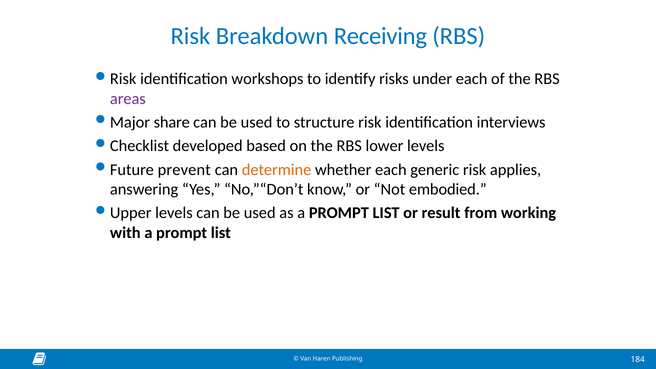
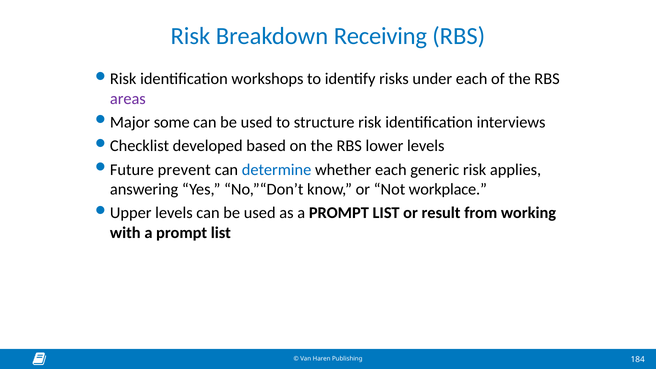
share: share -> some
determine colour: orange -> blue
embodied: embodied -> workplace
